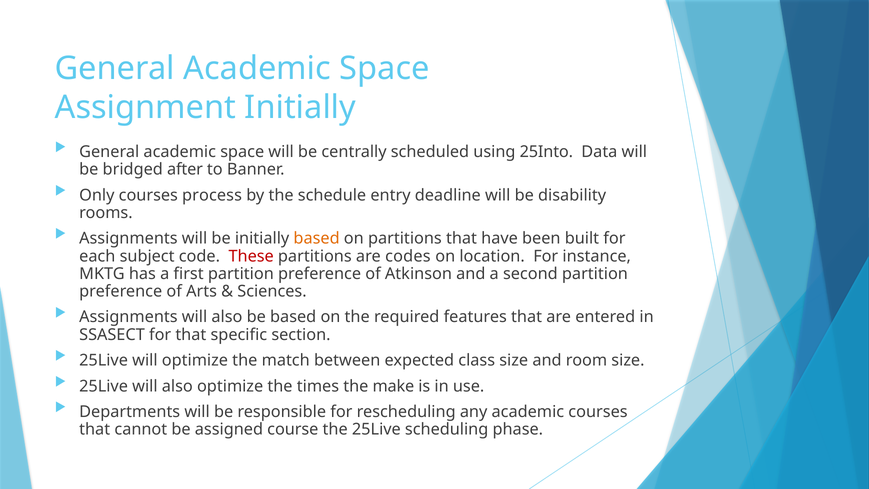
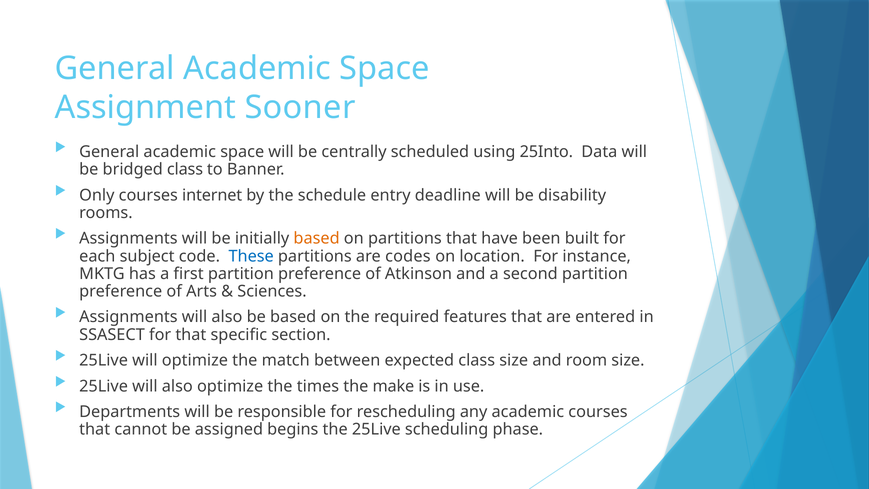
Assignment Initially: Initially -> Sooner
bridged after: after -> class
process: process -> internet
These colour: red -> blue
course: course -> begins
